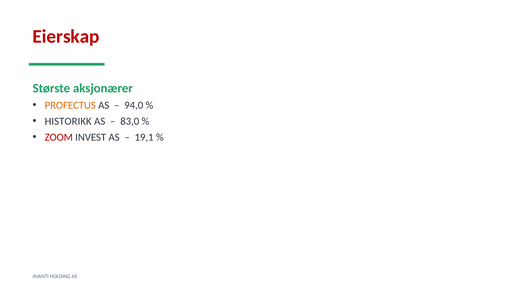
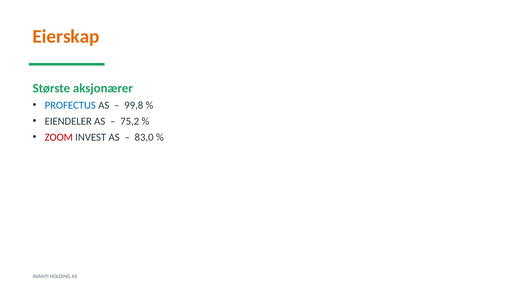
Eierskap colour: red -> orange
PROFECTUS colour: orange -> blue
94,0: 94,0 -> 99,8
HISTORIKK: HISTORIKK -> EIENDELER
83,0: 83,0 -> 75,2
19,1: 19,1 -> 83,0
